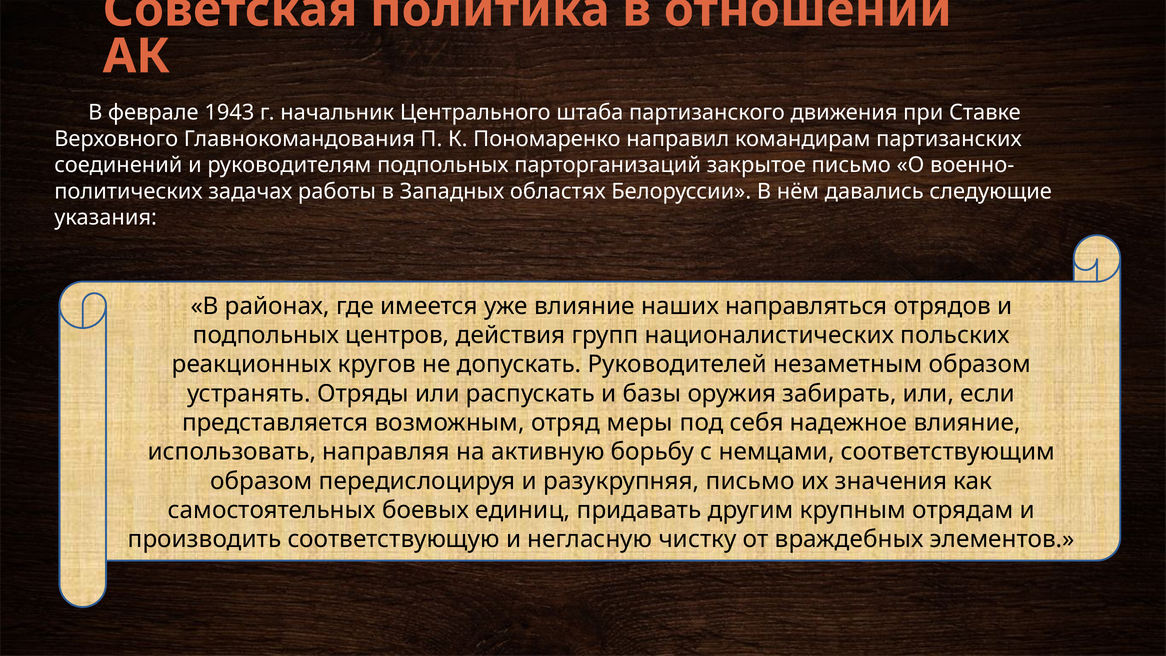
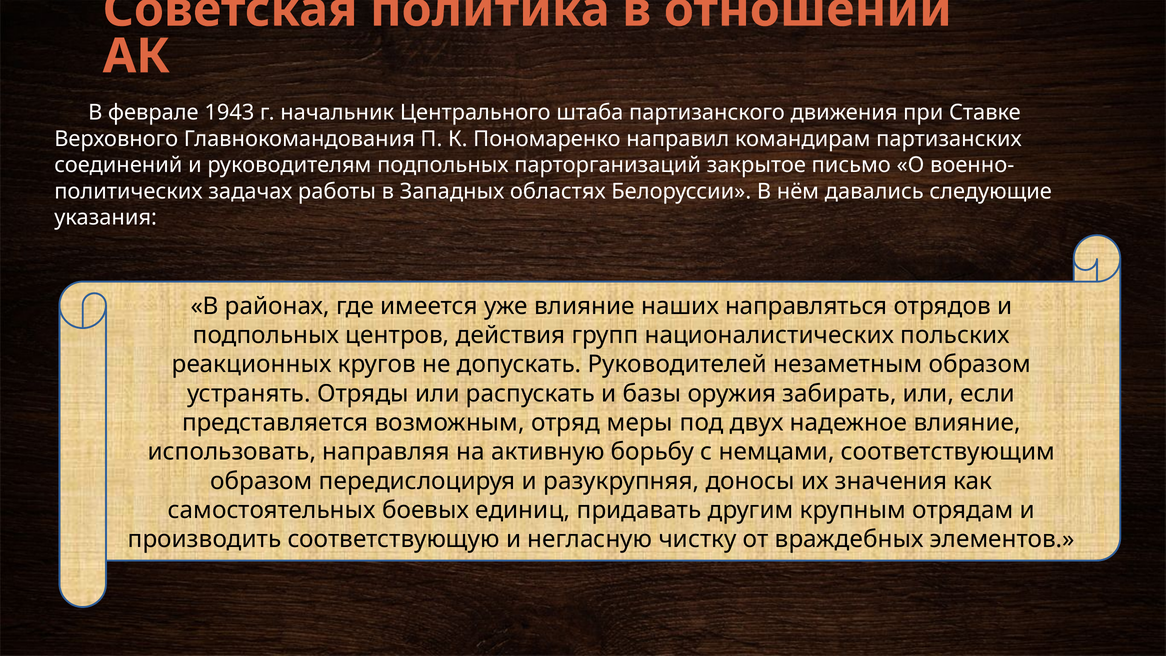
себя: себя -> двух
разукрупняя письмо: письмо -> доносы
